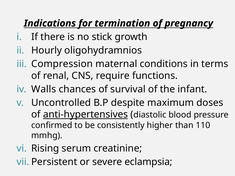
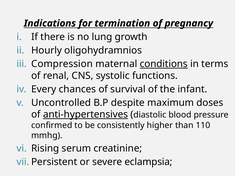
stick: stick -> lung
conditions underline: none -> present
require: require -> systolic
Walls: Walls -> Every
